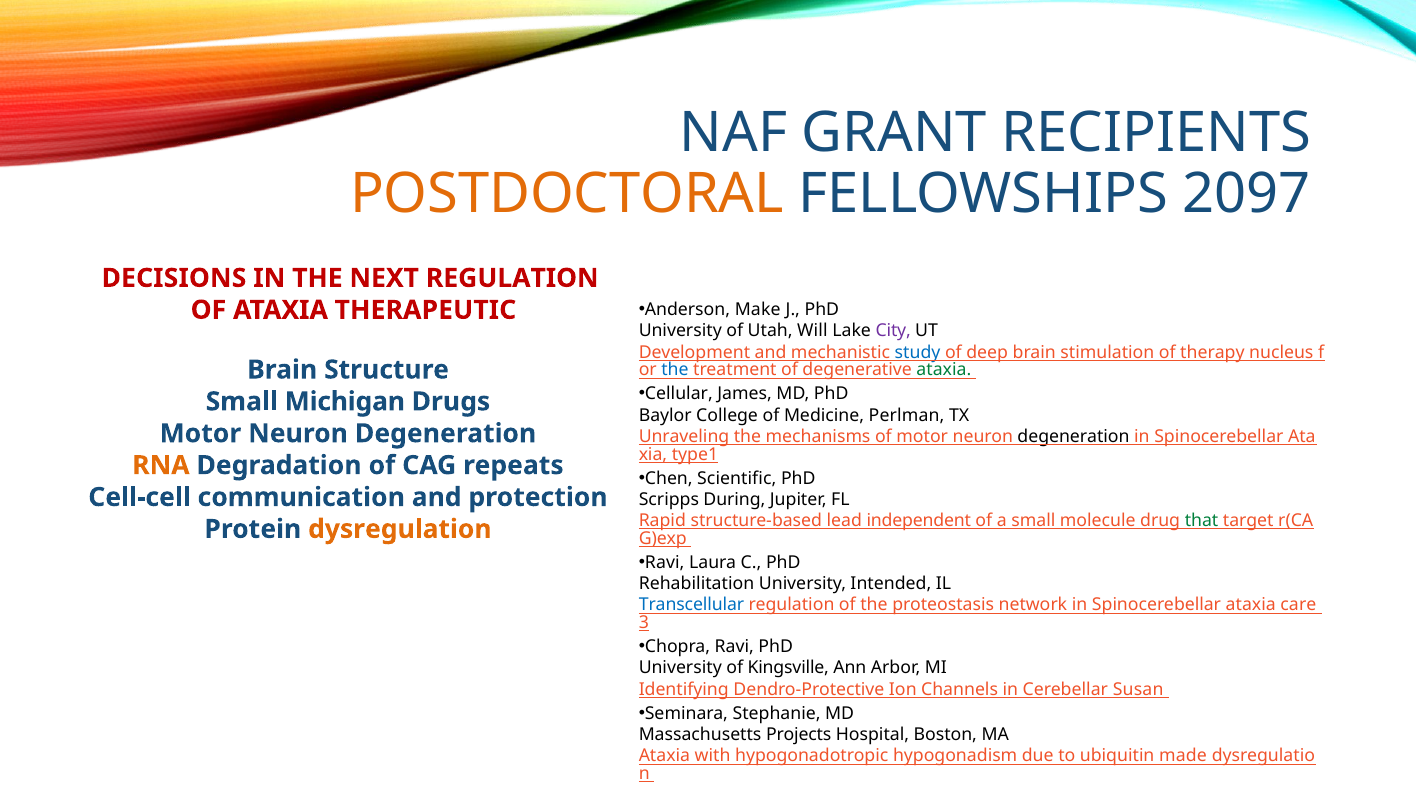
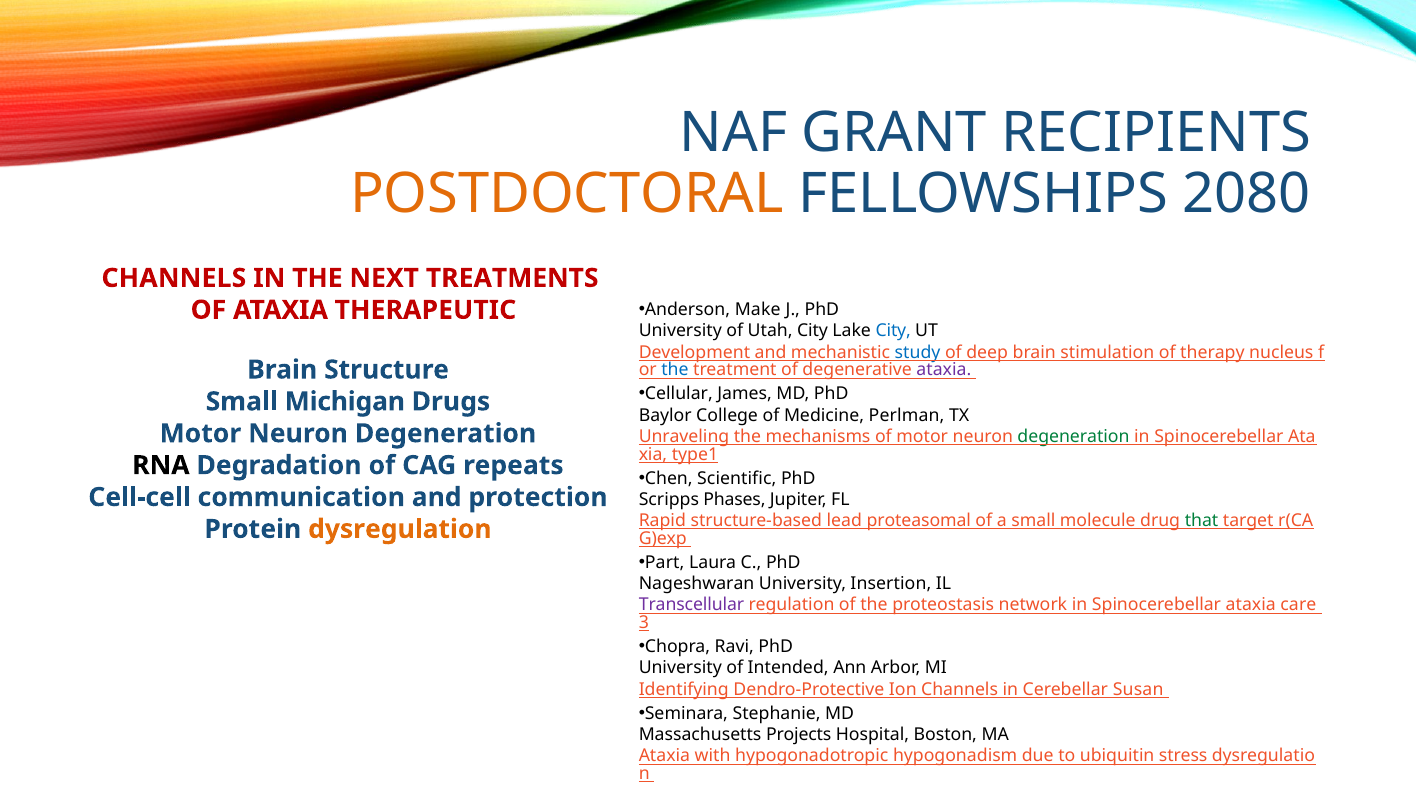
2097: 2097 -> 2080
DECISIONS at (174, 278): DECISIONS -> CHANNELS
NEXT REGULATION: REGULATION -> TREATMENTS
Utah Will: Will -> City
City at (893, 331) colour: purple -> blue
ataxia at (944, 370) colour: green -> purple
degeneration at (1074, 436) colour: black -> green
RNA colour: orange -> black
During: During -> Phases
independent: independent -> proteasomal
Ravi at (665, 562): Ravi -> Part
Rehabilitation: Rehabilitation -> Nageshwaran
Intended: Intended -> Insertion
Transcellular colour: blue -> purple
Kingsville: Kingsville -> Intended
made: made -> stress
